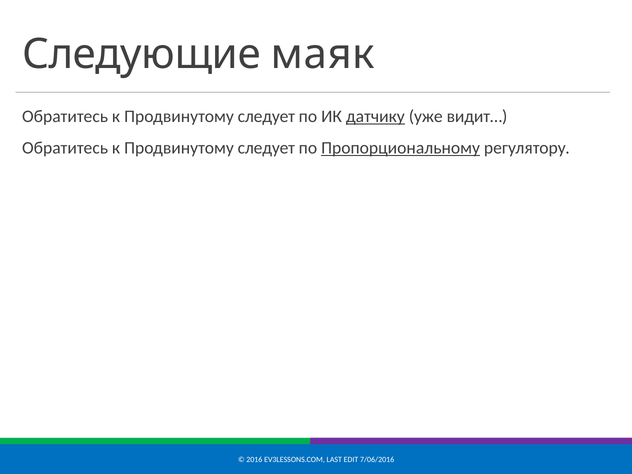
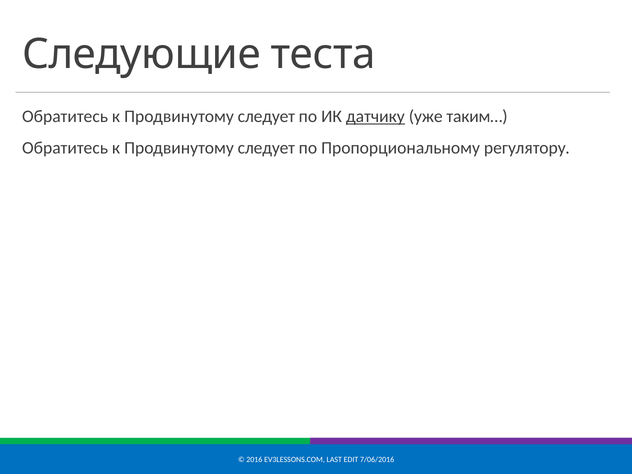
маяк: маяк -> теста
видит…: видит… -> таким…
Пропорциональному underline: present -> none
